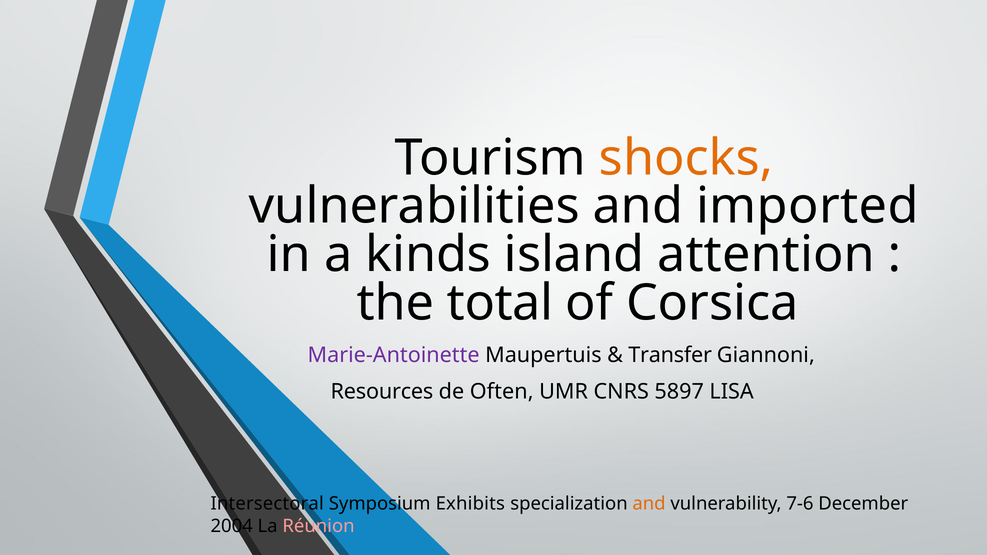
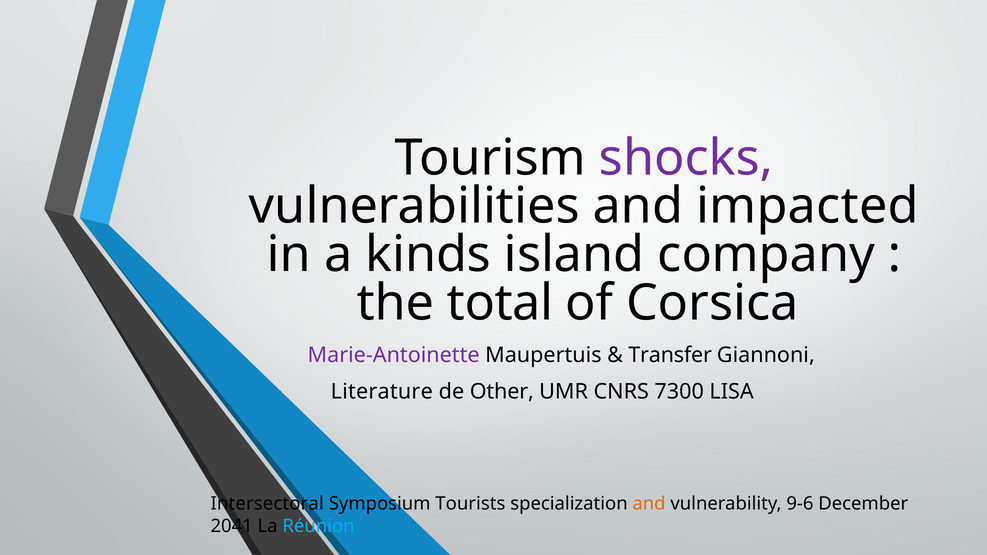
shocks colour: orange -> purple
imported: imported -> impacted
attention: attention -> company
Resources: Resources -> Literature
Often: Often -> Other
5897: 5897 -> 7300
Exhibits: Exhibits -> Tourists
7-6: 7-6 -> 9-6
2004: 2004 -> 2041
Réunion colour: pink -> light blue
